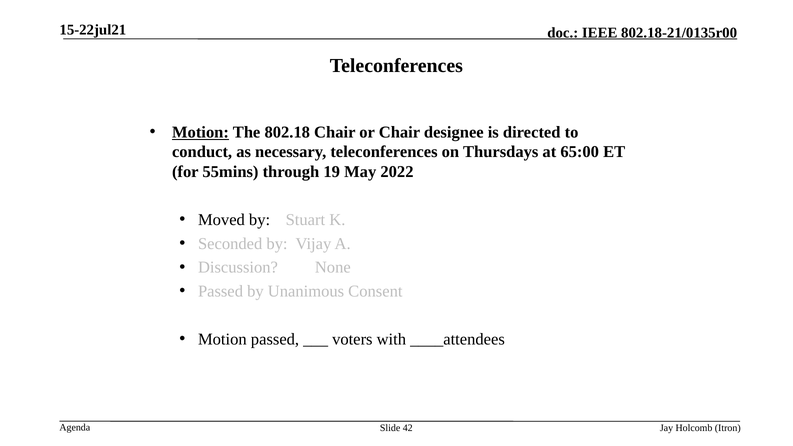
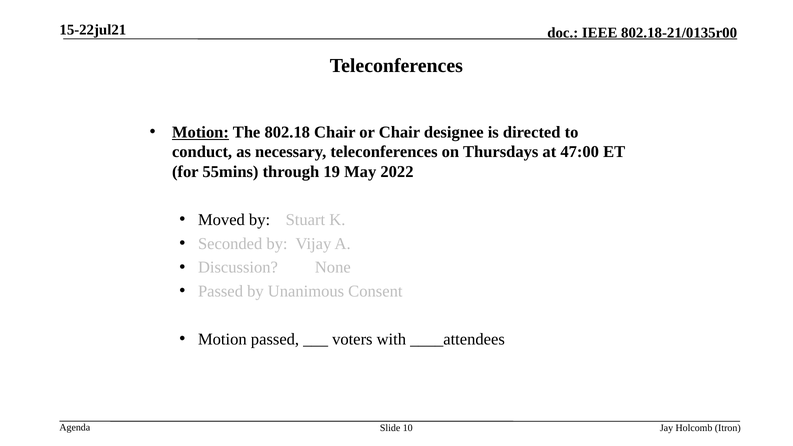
65:00: 65:00 -> 47:00
42: 42 -> 10
